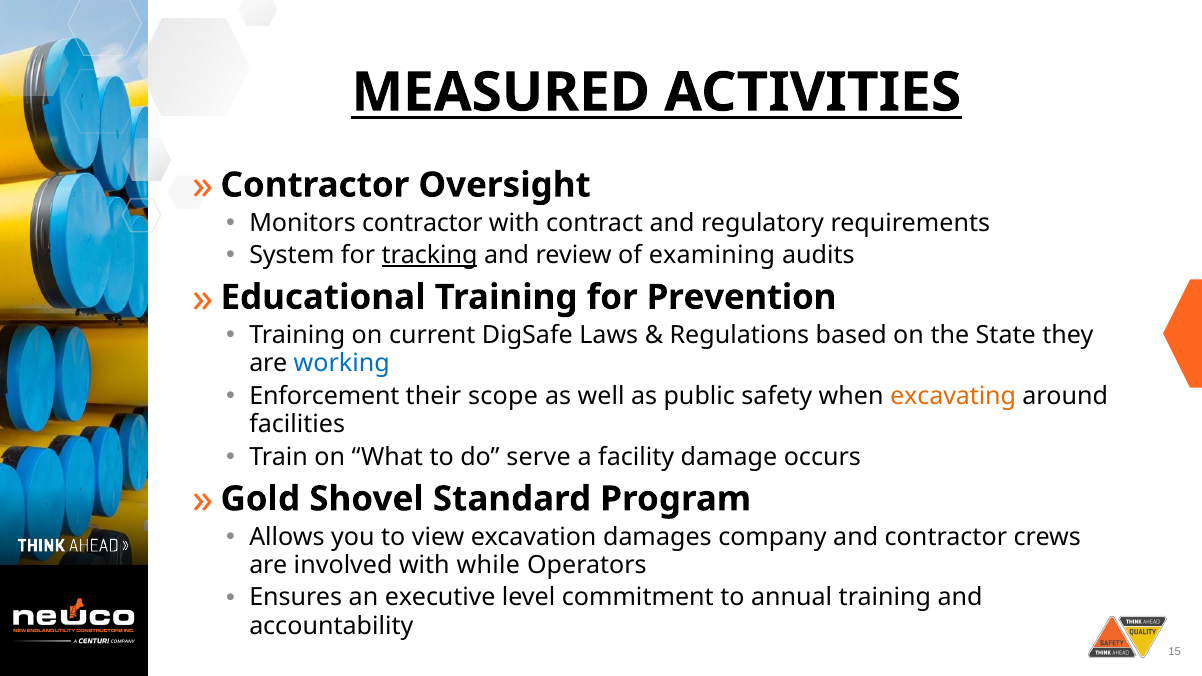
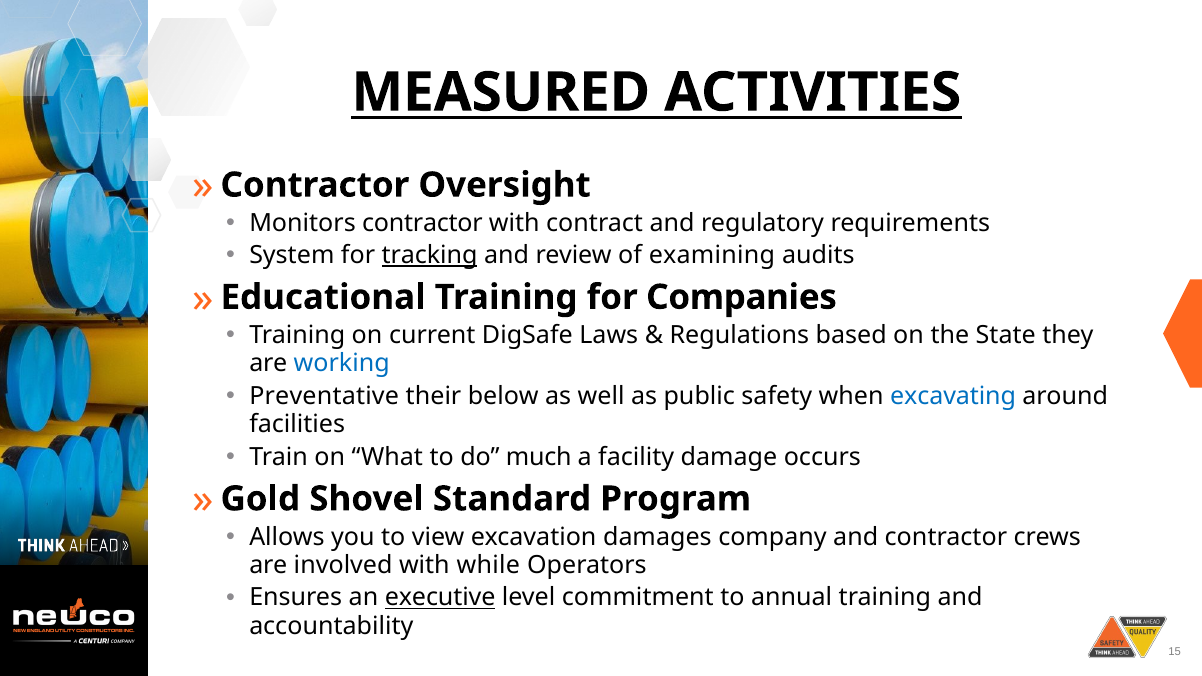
Prevention: Prevention -> Companies
Enforcement: Enforcement -> Preventative
scope: scope -> below
excavating colour: orange -> blue
serve: serve -> much
executive underline: none -> present
